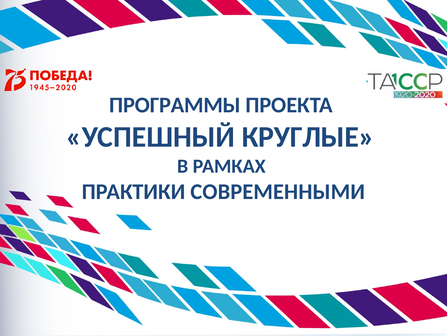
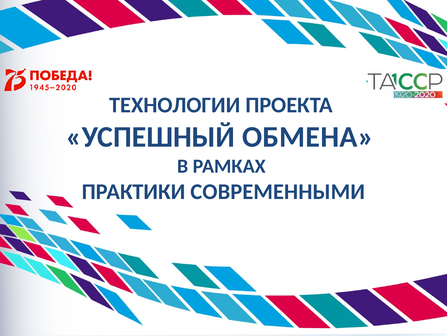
ПРОГРАММЫ: ПРОГРАММЫ -> ТЕХНОЛОГИИ
КРУГЛЫЕ: КРУГЛЫЕ -> ОБМЕНА
